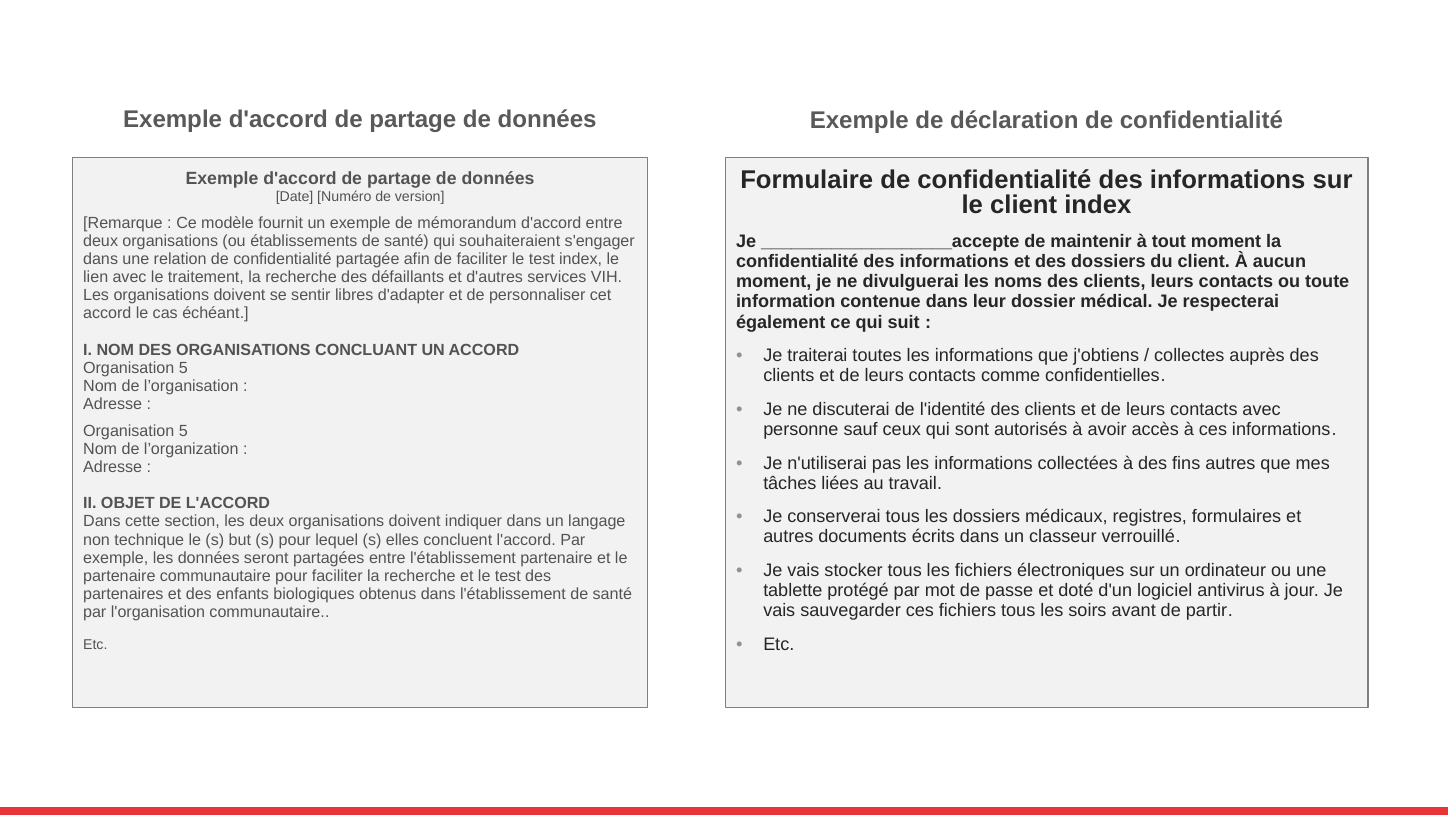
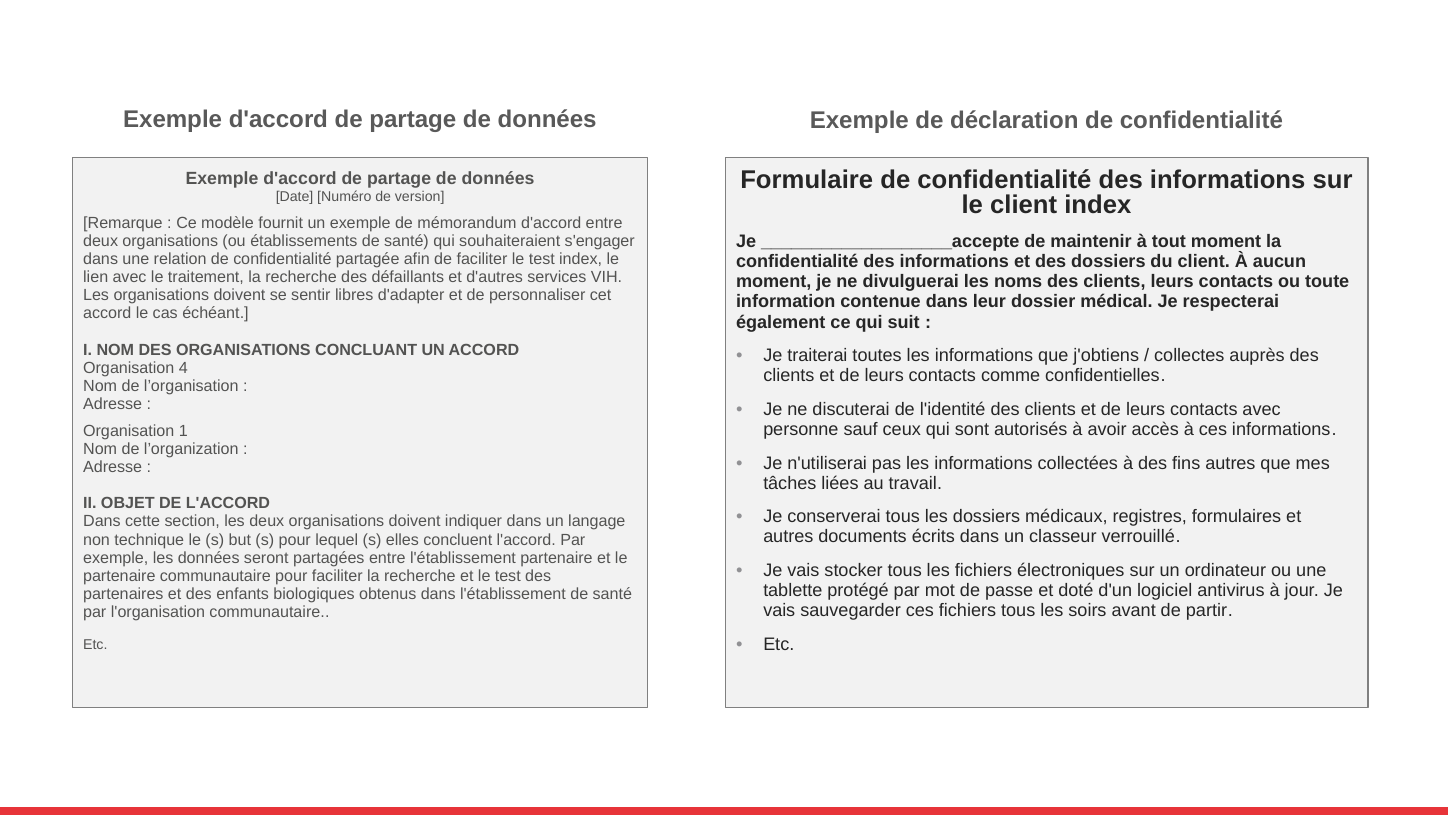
5 at (183, 368): 5 -> 4
5 at (183, 431): 5 -> 1
